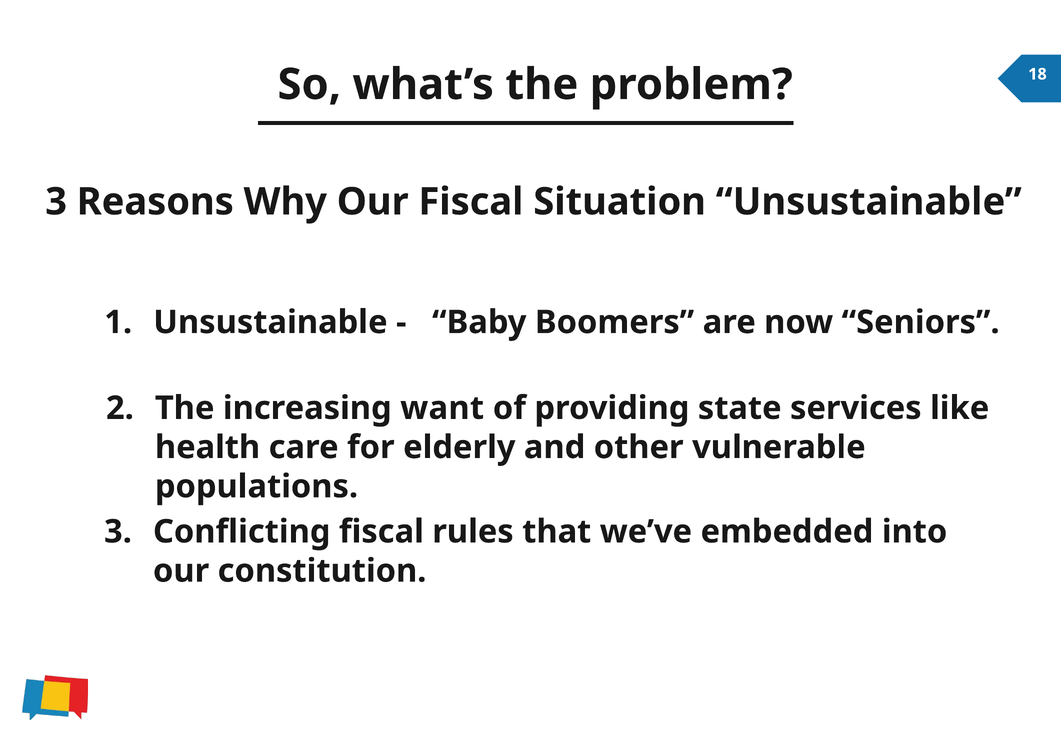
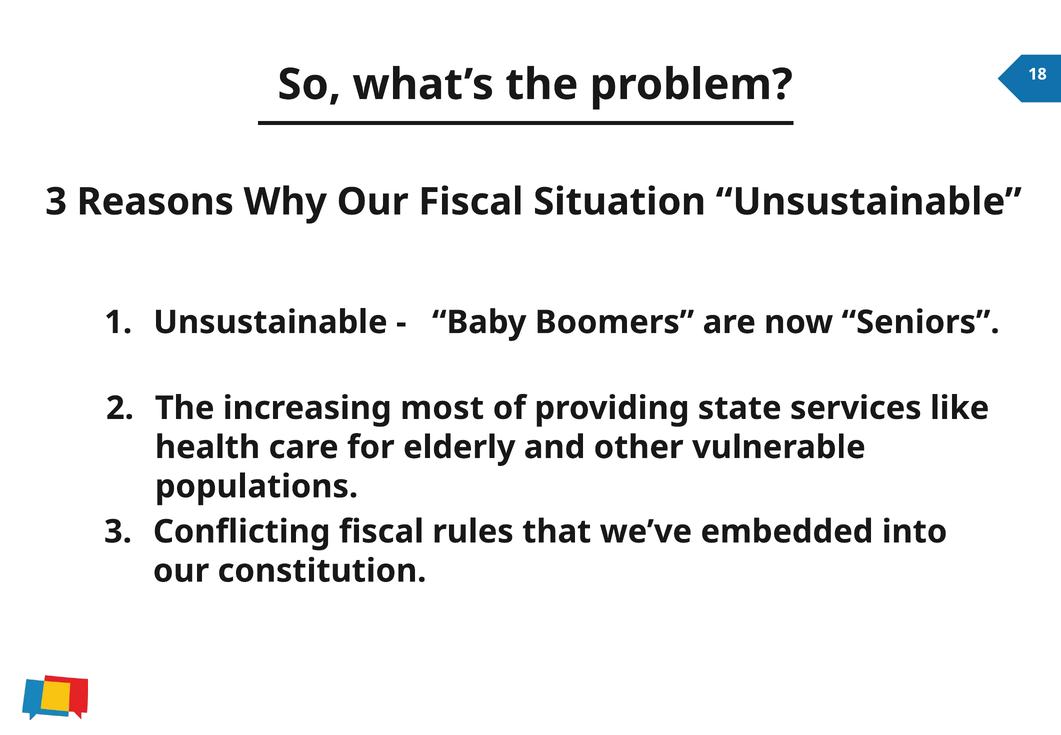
want: want -> most
